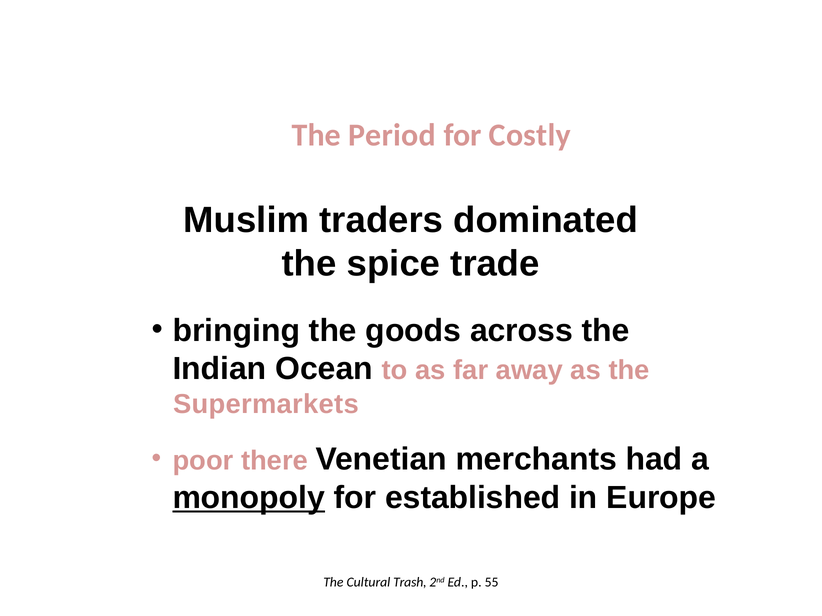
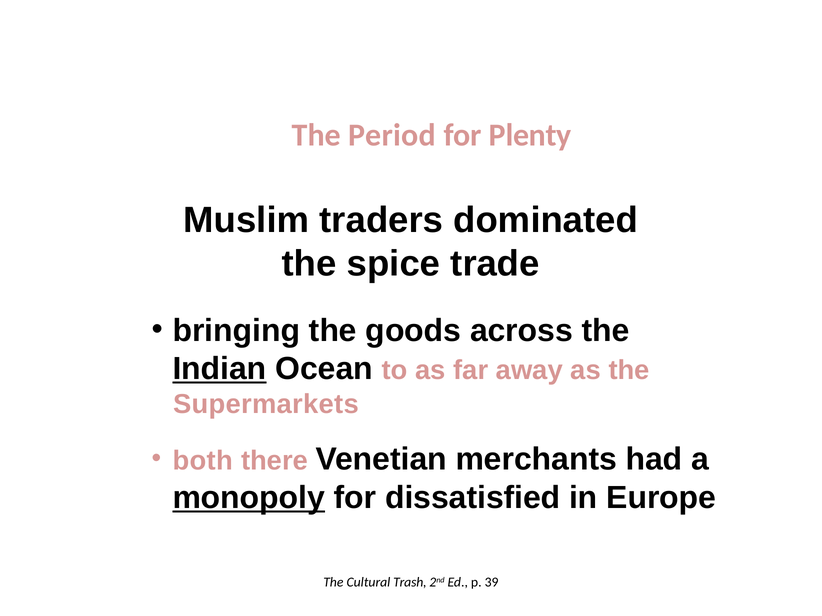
Costly: Costly -> Plenty
Indian underline: none -> present
poor: poor -> both
established: established -> dissatisfied
55: 55 -> 39
